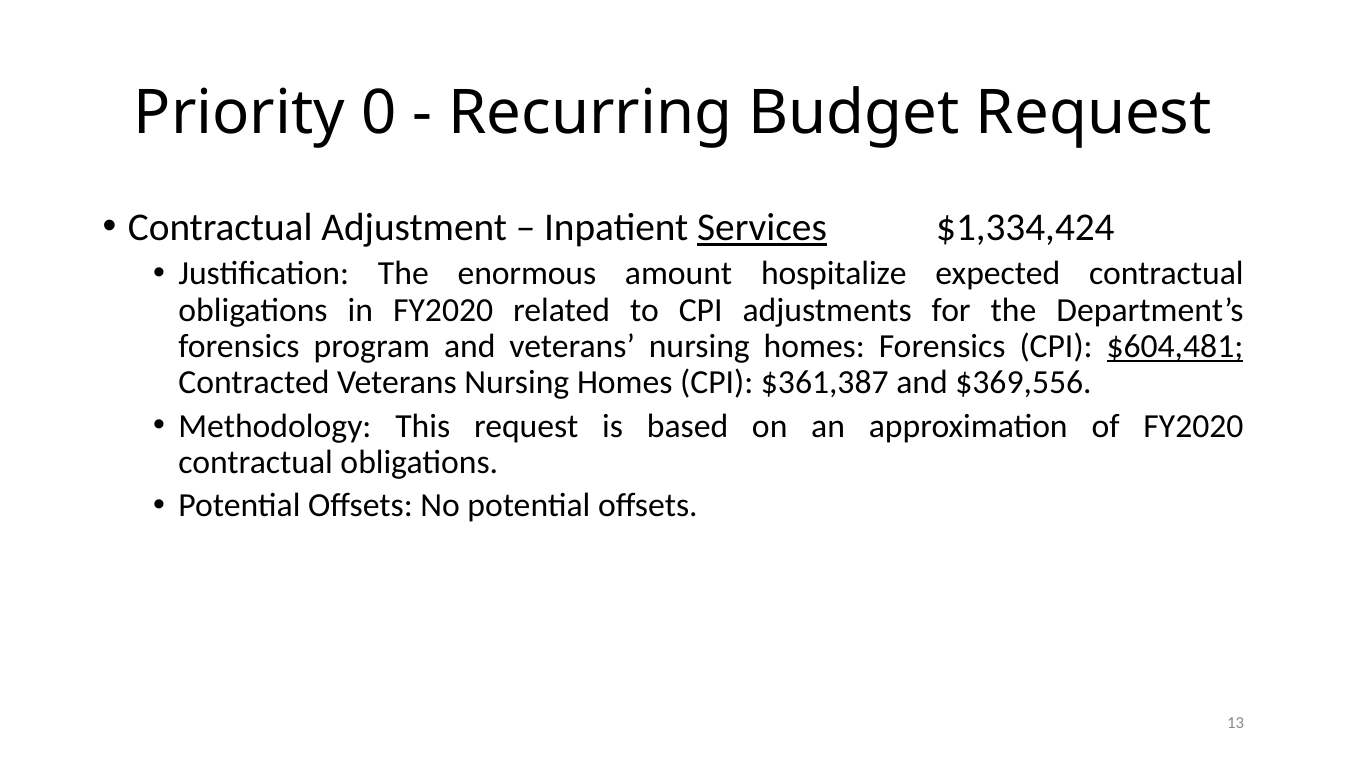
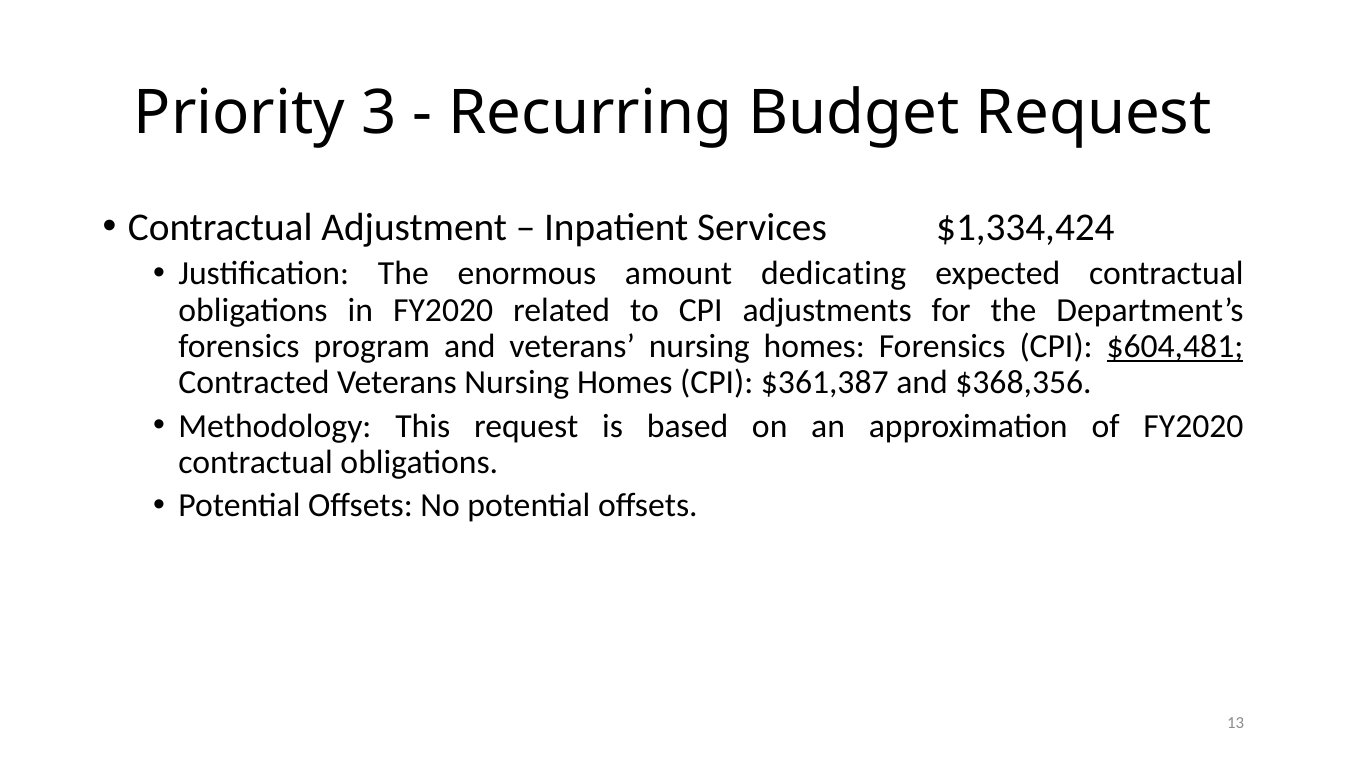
0: 0 -> 3
Services underline: present -> none
hospitalize: hospitalize -> dedicating
$369,556: $369,556 -> $368,356
